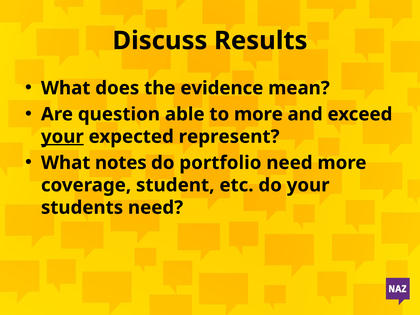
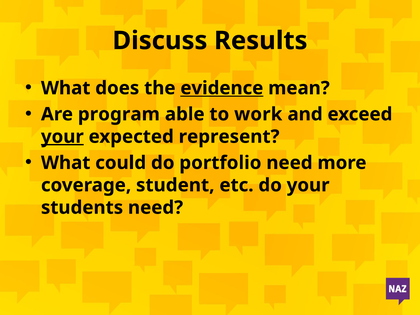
evidence underline: none -> present
question: question -> program
to more: more -> work
notes: notes -> could
